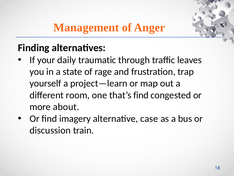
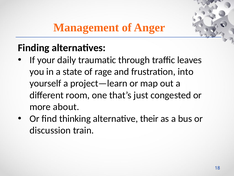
trap: trap -> into
that’s find: find -> just
imagery: imagery -> thinking
case: case -> their
